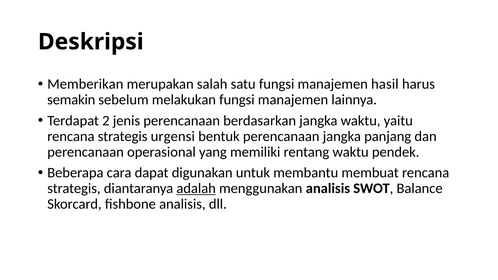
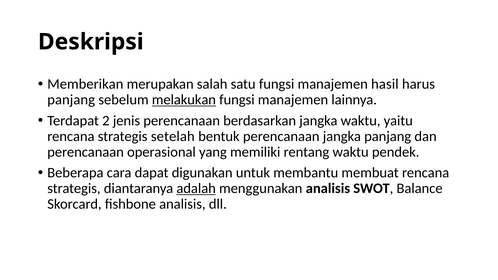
semakin at (71, 100): semakin -> panjang
melakukan underline: none -> present
urgensi: urgensi -> setelah
